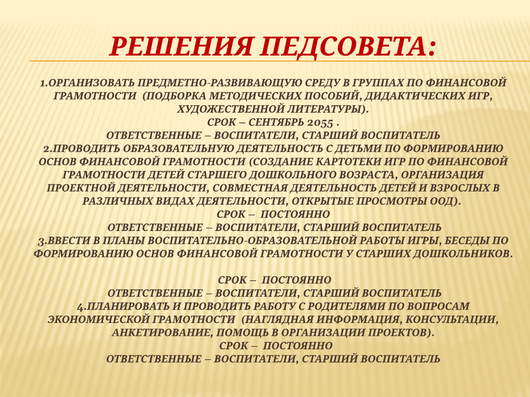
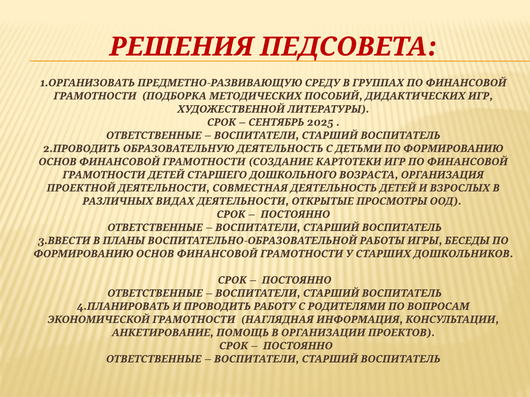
2055: 2055 -> 2025
